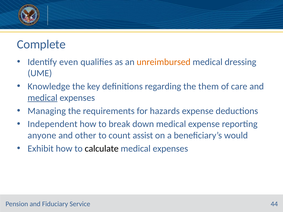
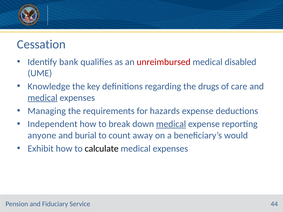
Complete: Complete -> Cessation
even: even -> bank
unreimbursed colour: orange -> red
dressing: dressing -> disabled
them: them -> drugs
medical at (171, 124) underline: none -> present
other: other -> burial
assist: assist -> away
